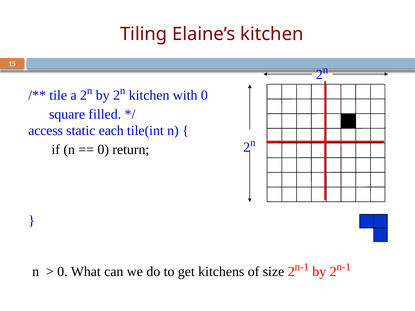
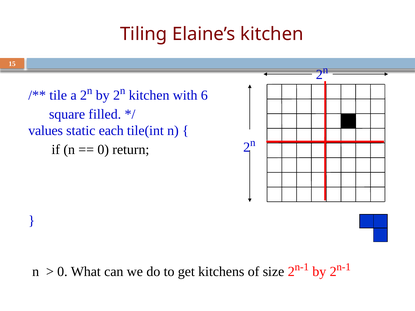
with 0: 0 -> 6
access: access -> values
